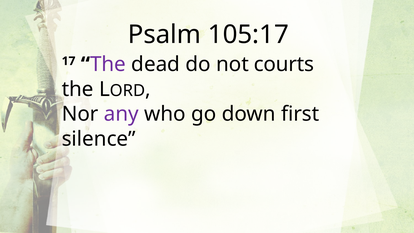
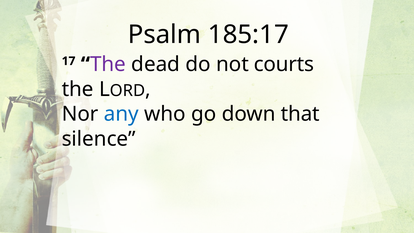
105:17: 105:17 -> 185:17
any colour: purple -> blue
first: first -> that
